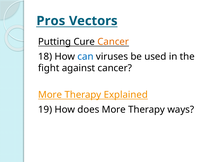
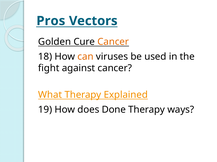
Putting: Putting -> Golden
can colour: blue -> orange
More at (50, 95): More -> What
does More: More -> Done
